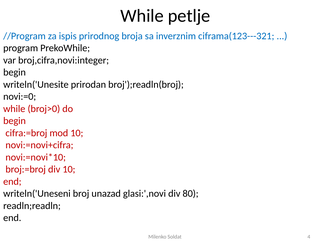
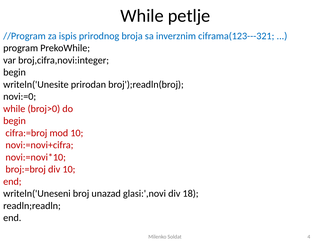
80: 80 -> 18
